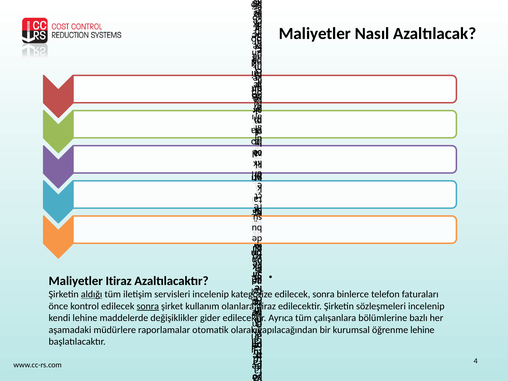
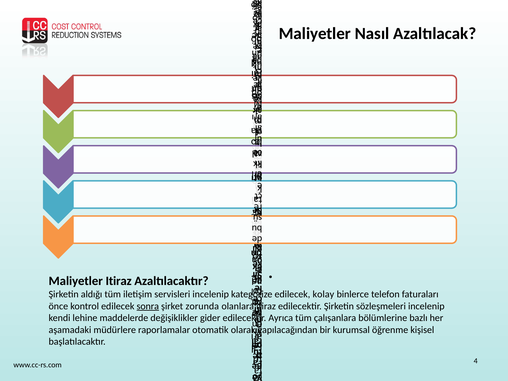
aldığı underline: present -> none
sonra at (324, 294): sonra -> kolay
kullanım: kullanım -> zorunda
öğrenme lehine: lehine -> kişisel
